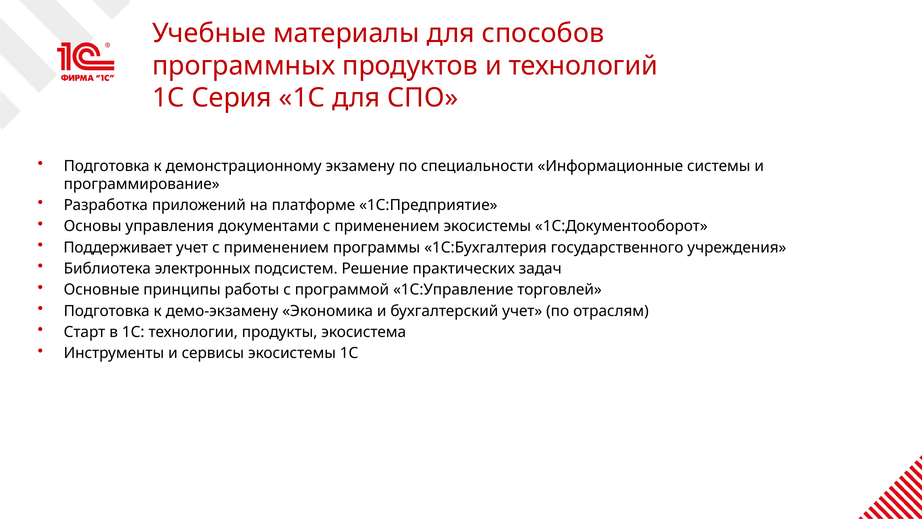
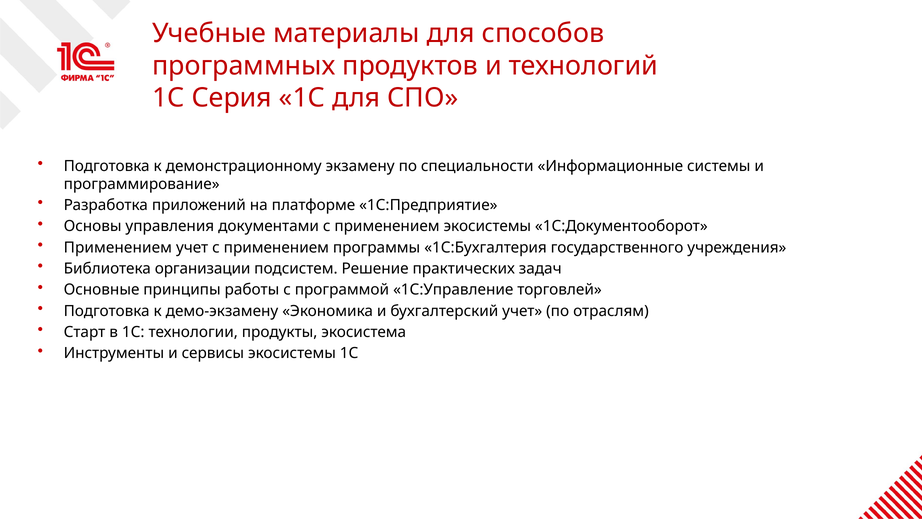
Поддерживает at (118, 247): Поддерживает -> Применением
электронных: электронных -> организации
